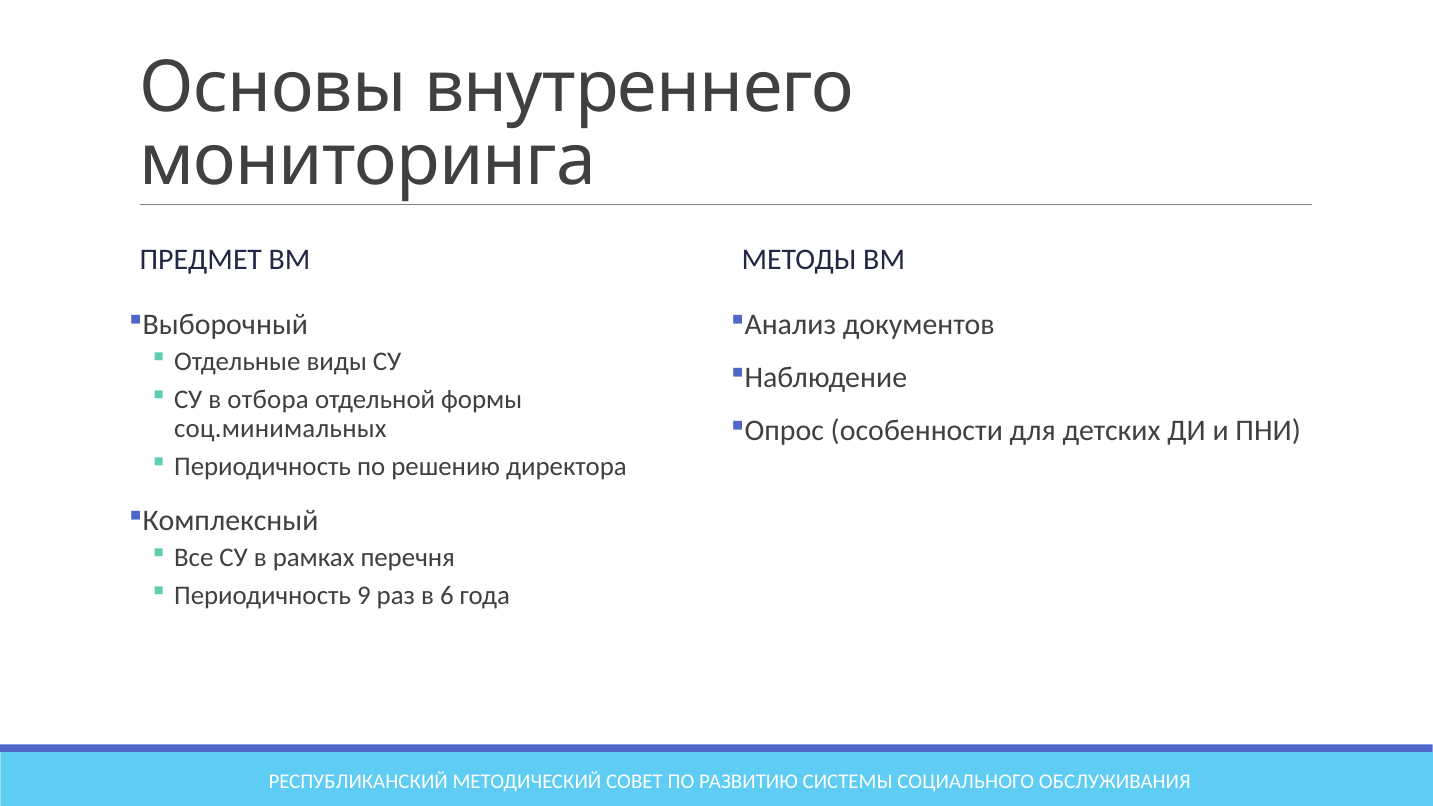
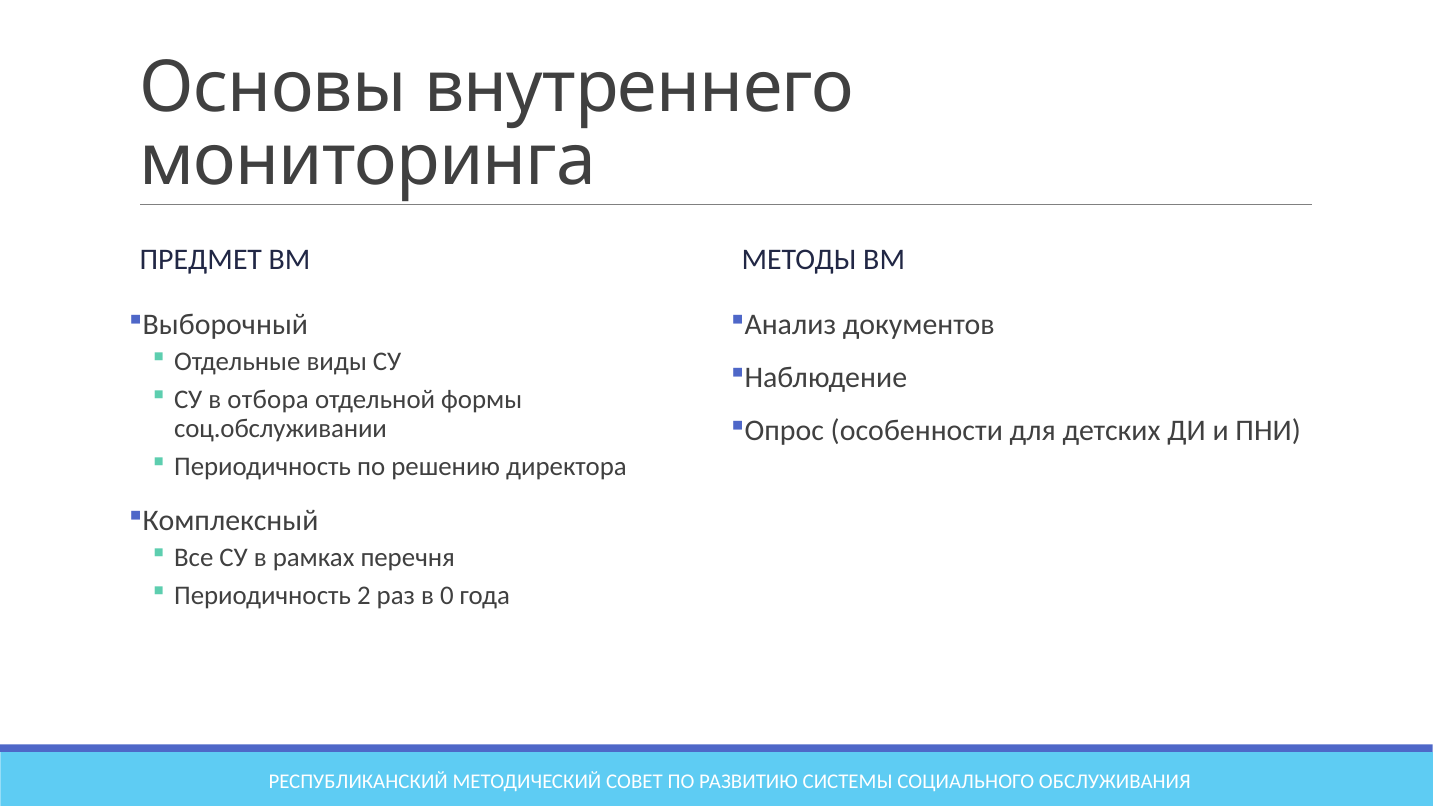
соц.минимальных: соц.минимальных -> соц.обслуживании
9: 9 -> 2
6: 6 -> 0
